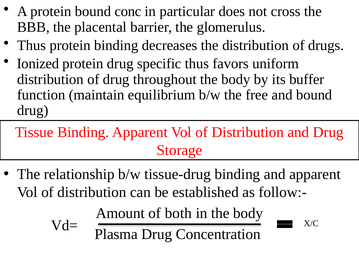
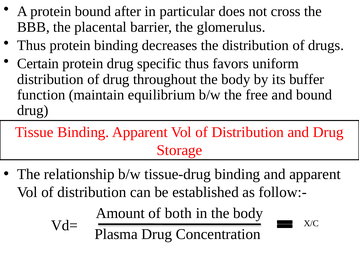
conc: conc -> after
Ionized: Ionized -> Certain
